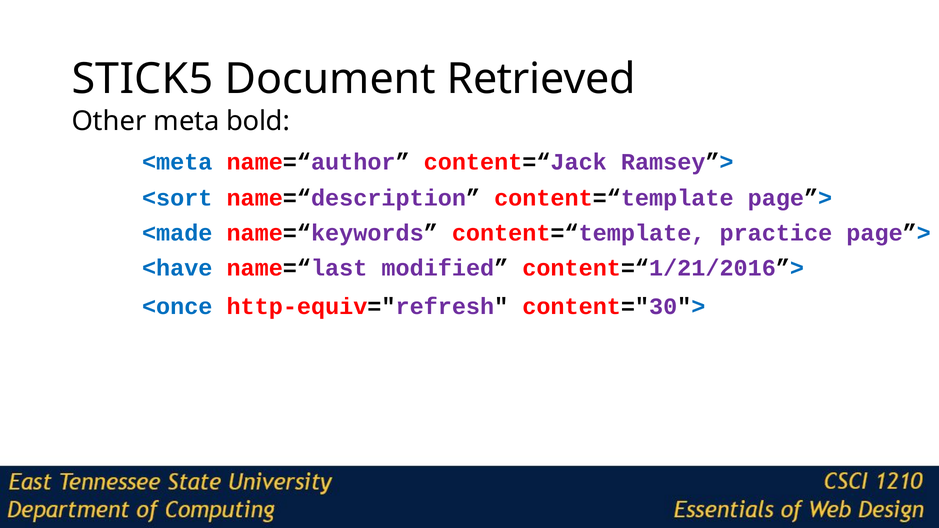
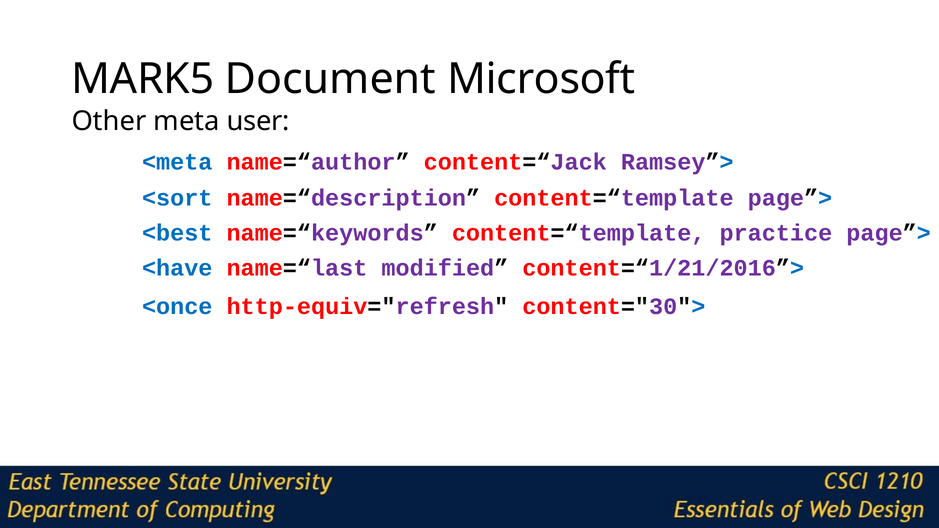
STICK5: STICK5 -> MARK5
Retrieved: Retrieved -> Microsoft
bold: bold -> user
<made: <made -> <best
